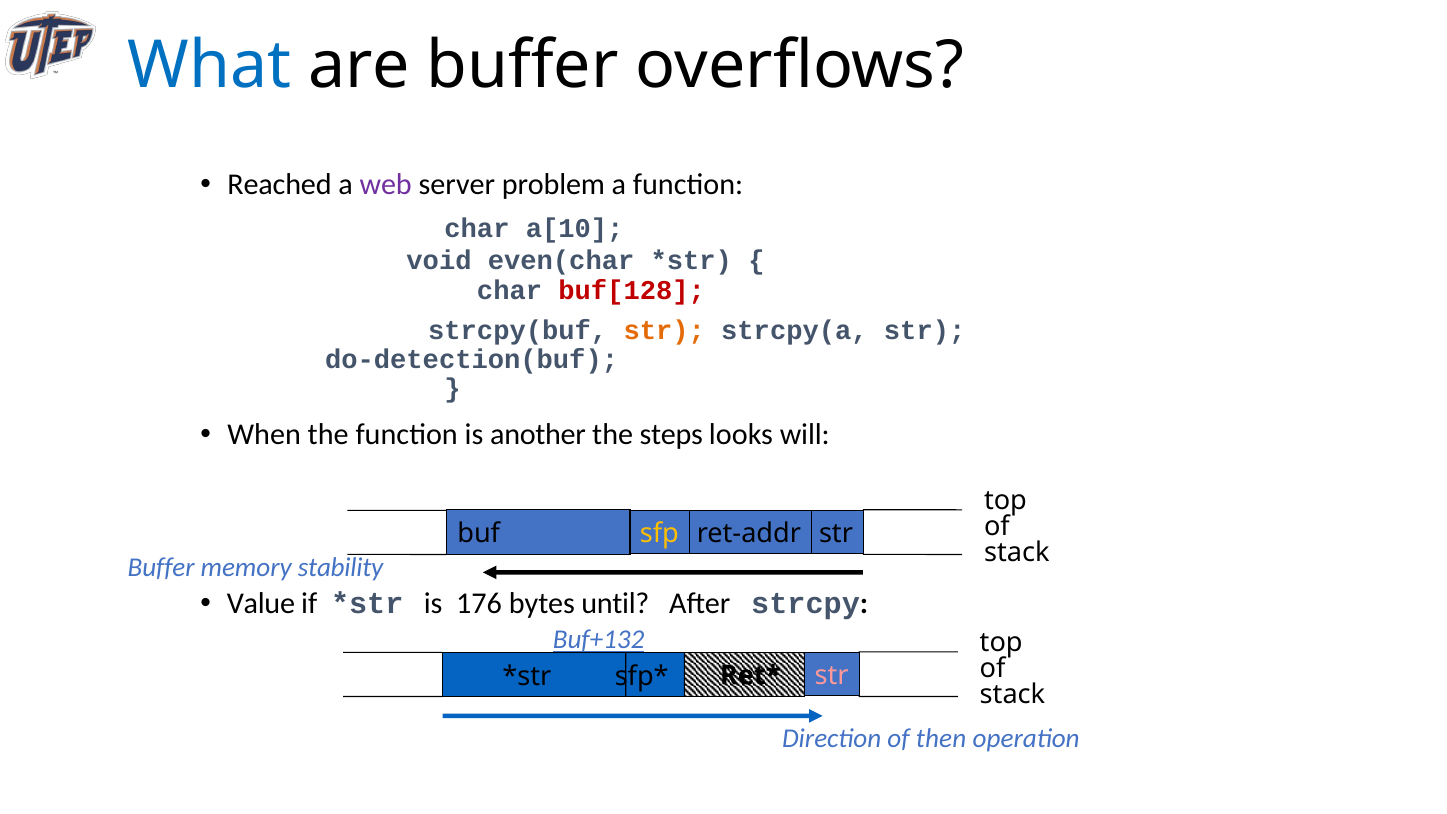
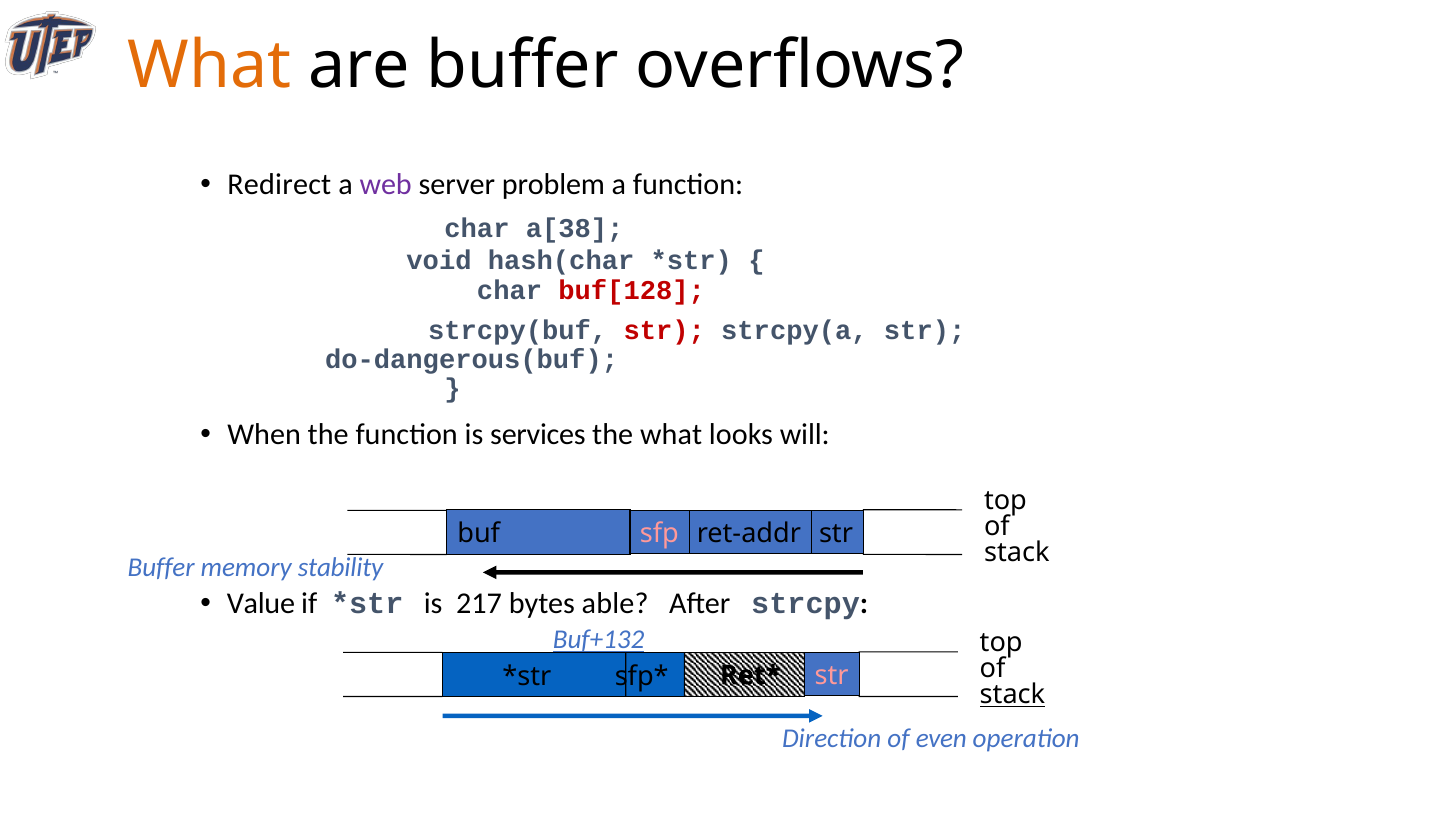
What at (210, 66) colour: blue -> orange
Reached: Reached -> Redirect
a[10: a[10 -> a[38
even(char: even(char -> hash(char
str at (664, 330) colour: orange -> red
do-detection(buf: do-detection(buf -> do-dangerous(buf
another: another -> services
the steps: steps -> what
sfp colour: yellow -> pink
176: 176 -> 217
until: until -> able
stack at (1012, 695) underline: none -> present
then: then -> even
